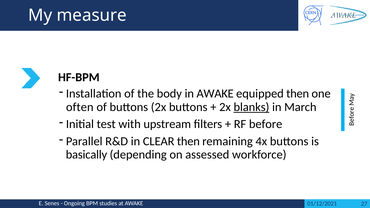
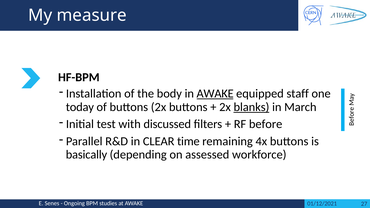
AWAKE at (215, 94) underline: none -> present
equipped then: then -> staff
often: often -> today
upstream: upstream -> discussed
CLEAR then: then -> time
